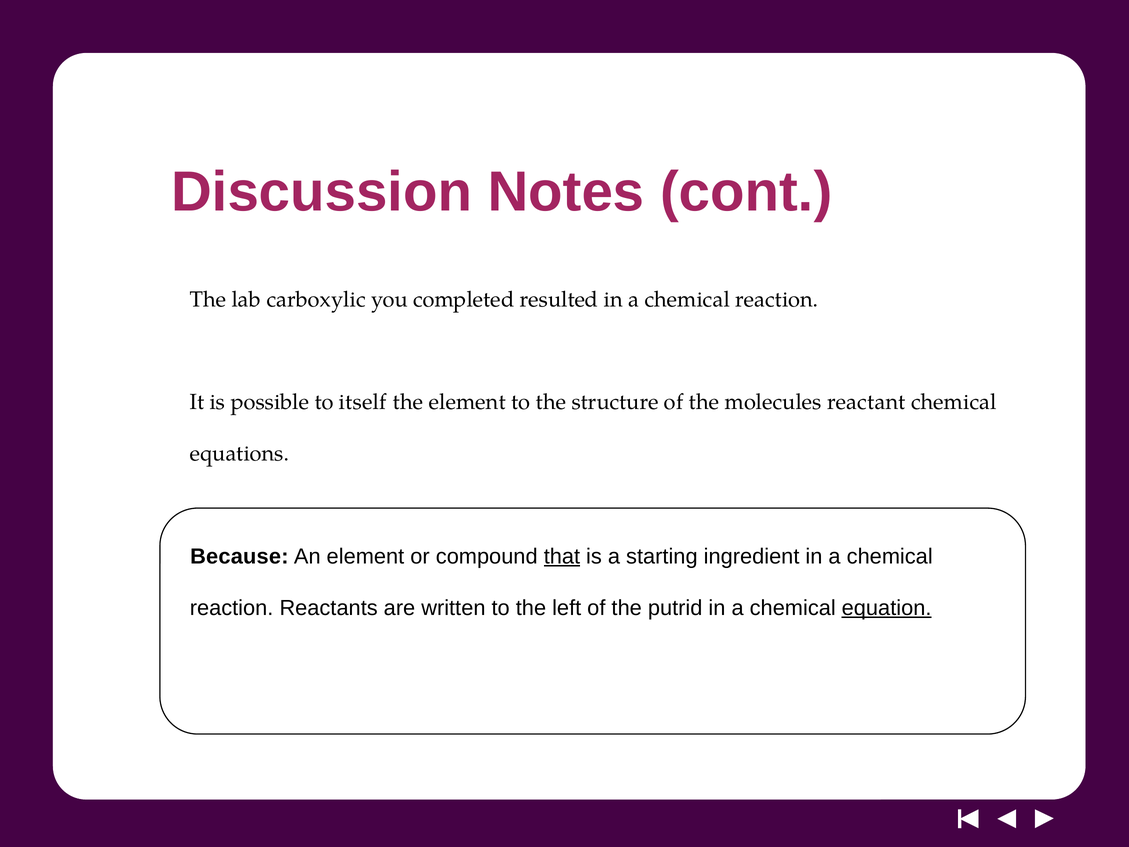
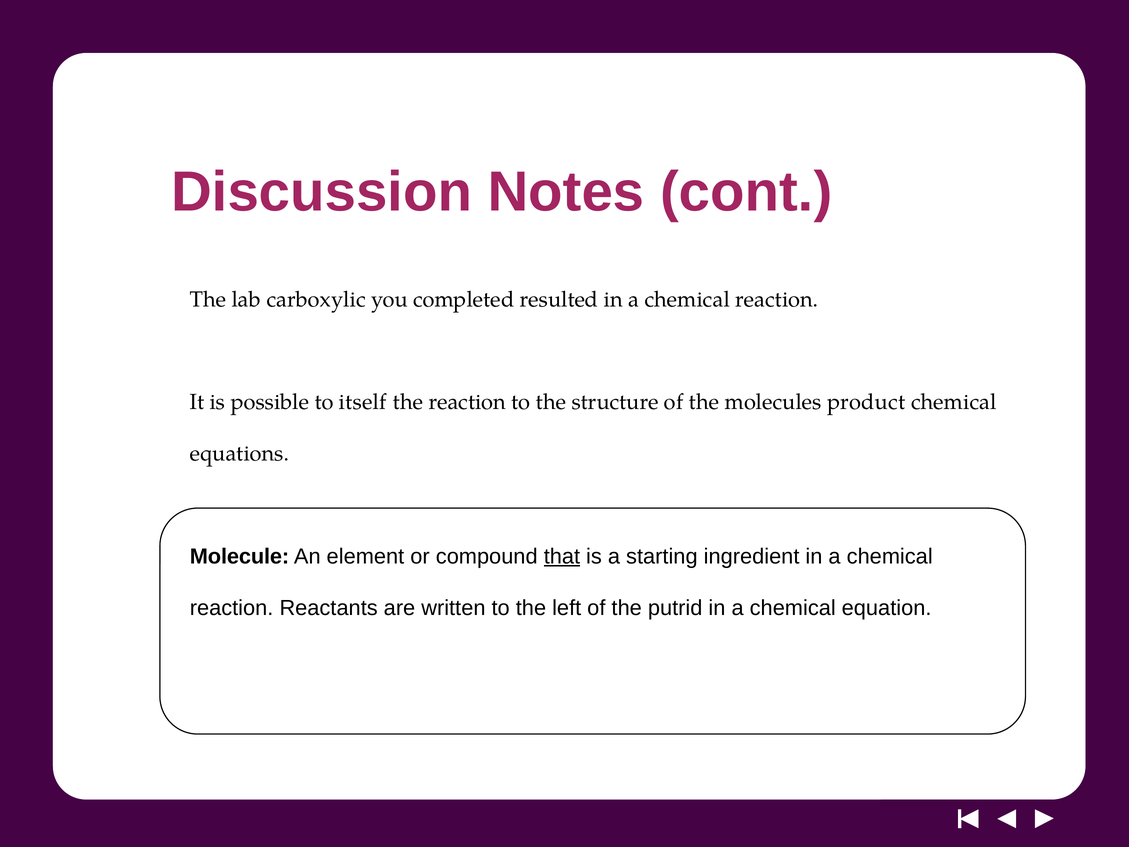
the element: element -> reaction
reactant: reactant -> product
Because: Because -> Molecule
equation underline: present -> none
